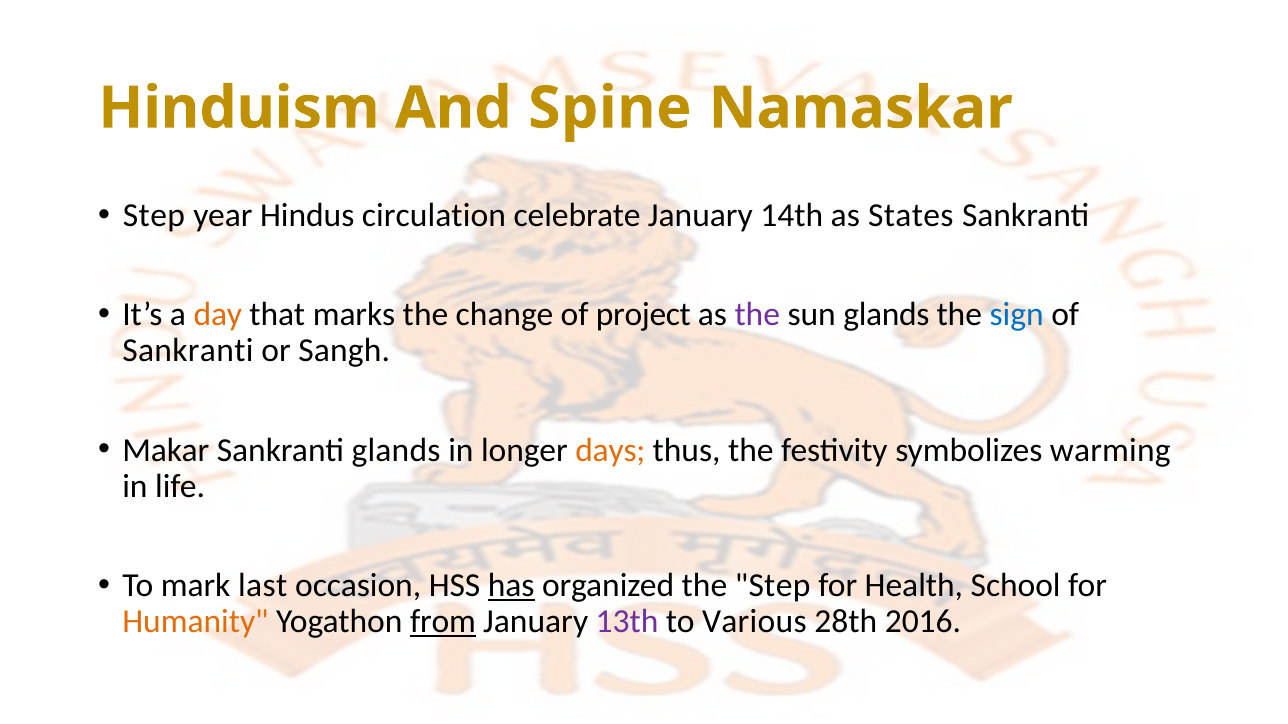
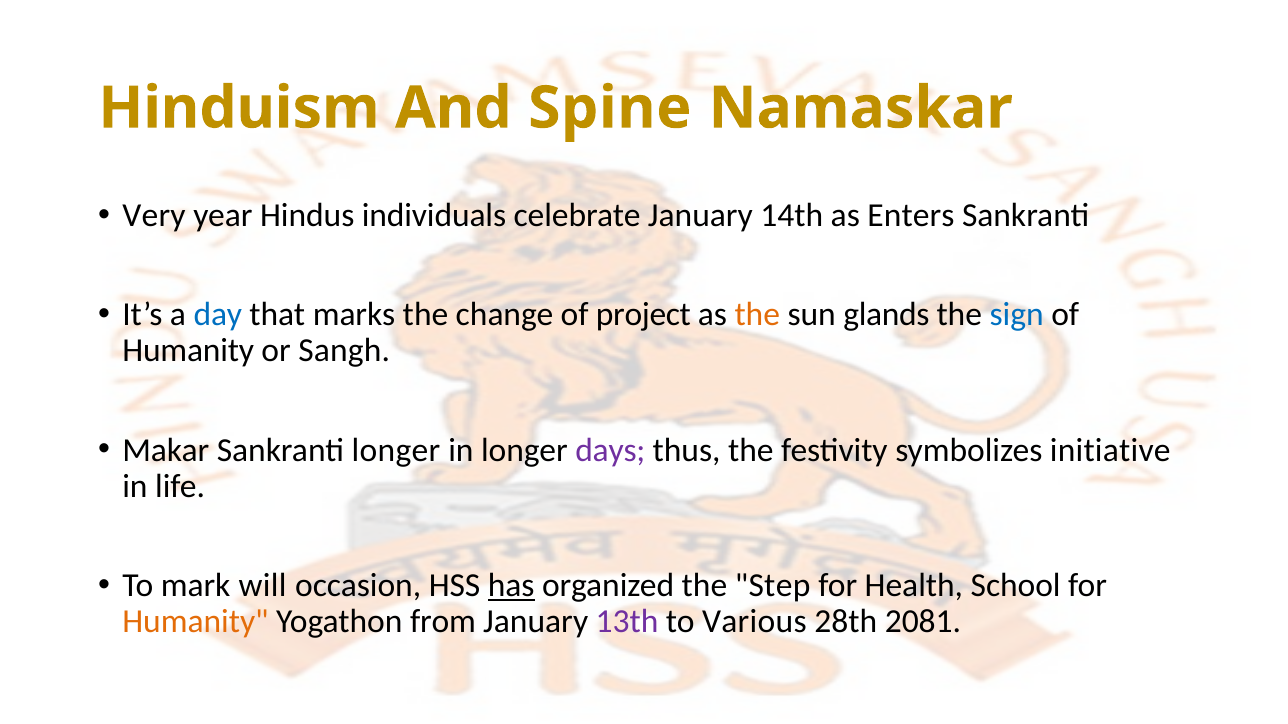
Step at (154, 216): Step -> Very
circulation: circulation -> individuals
States: States -> Enters
day colour: orange -> blue
the at (757, 315) colour: purple -> orange
Sankranti at (188, 351): Sankranti -> Humanity
Sankranti glands: glands -> longer
days colour: orange -> purple
warming: warming -> initiative
last: last -> will
from underline: present -> none
2016: 2016 -> 2081
